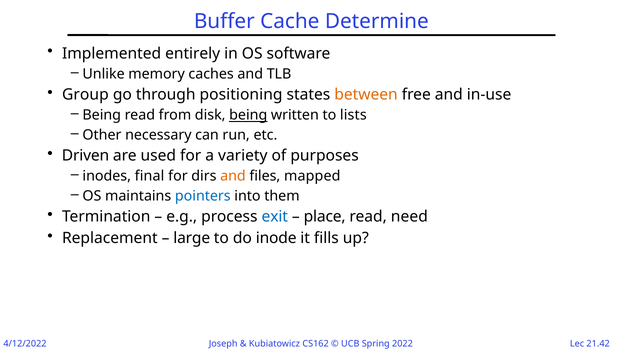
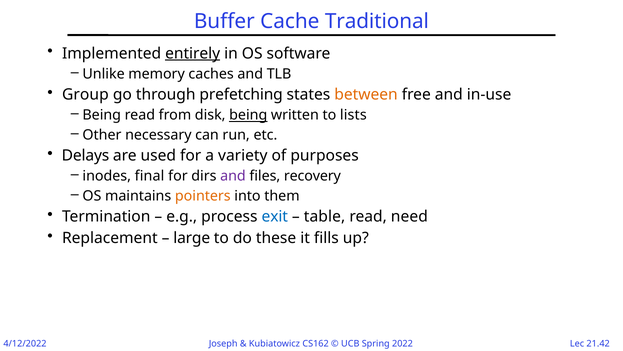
Determine: Determine -> Traditional
entirely underline: none -> present
positioning: positioning -> prefetching
Driven: Driven -> Delays
and at (233, 176) colour: orange -> purple
mapped: mapped -> recovery
pointers colour: blue -> orange
place: place -> table
inode: inode -> these
